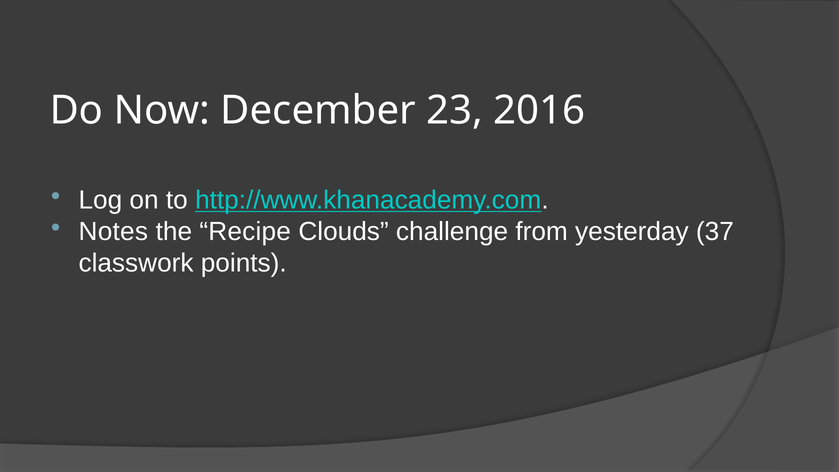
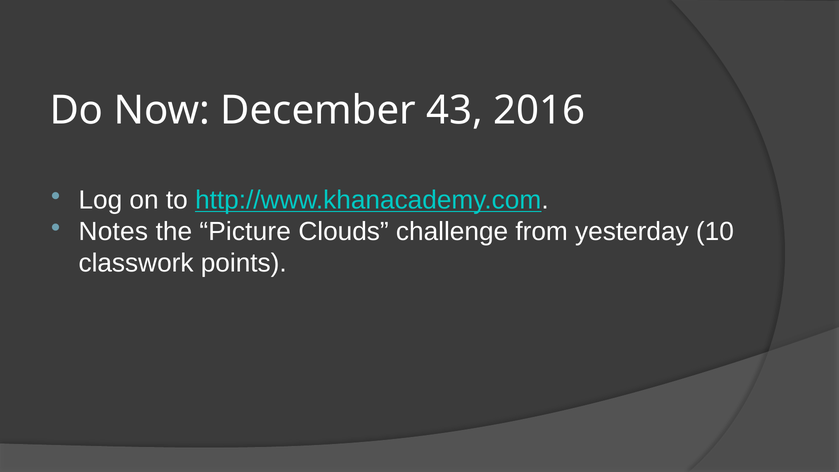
23: 23 -> 43
Recipe: Recipe -> Picture
37: 37 -> 10
